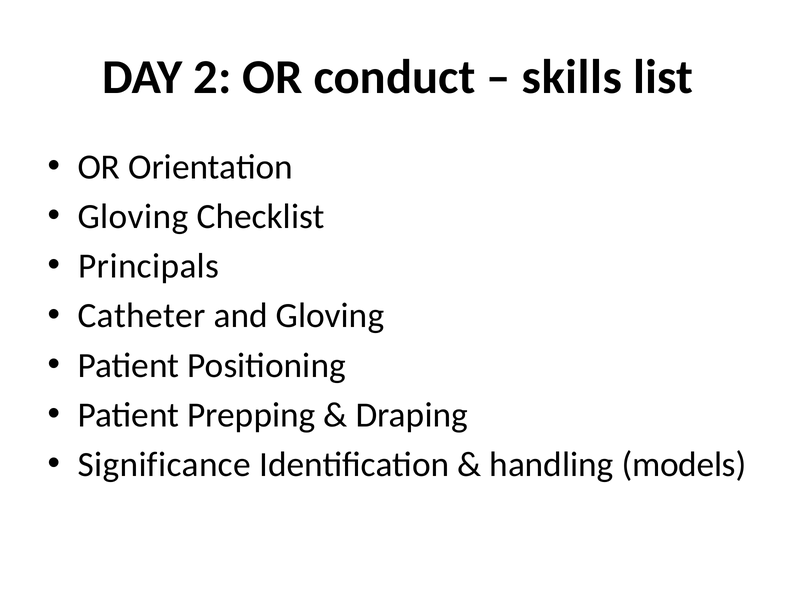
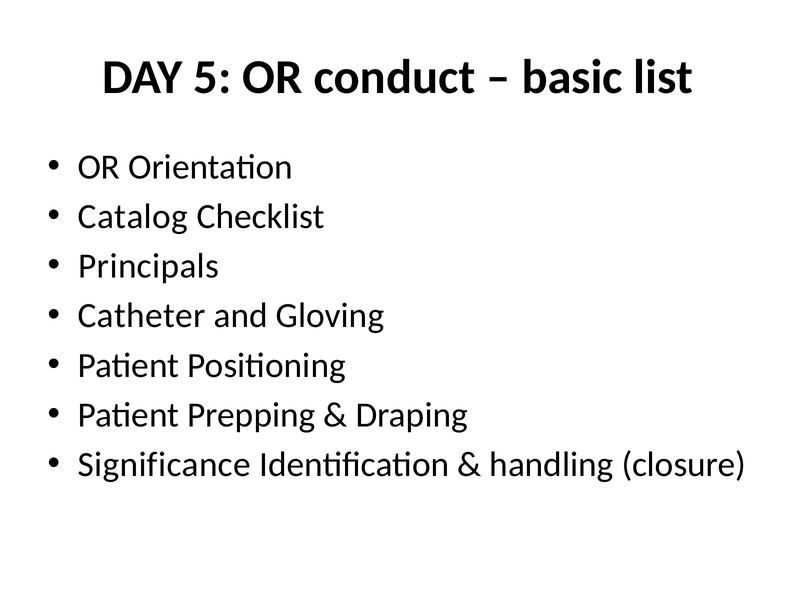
2: 2 -> 5
skills: skills -> basic
Gloving at (133, 217): Gloving -> Catalog
models: models -> closure
